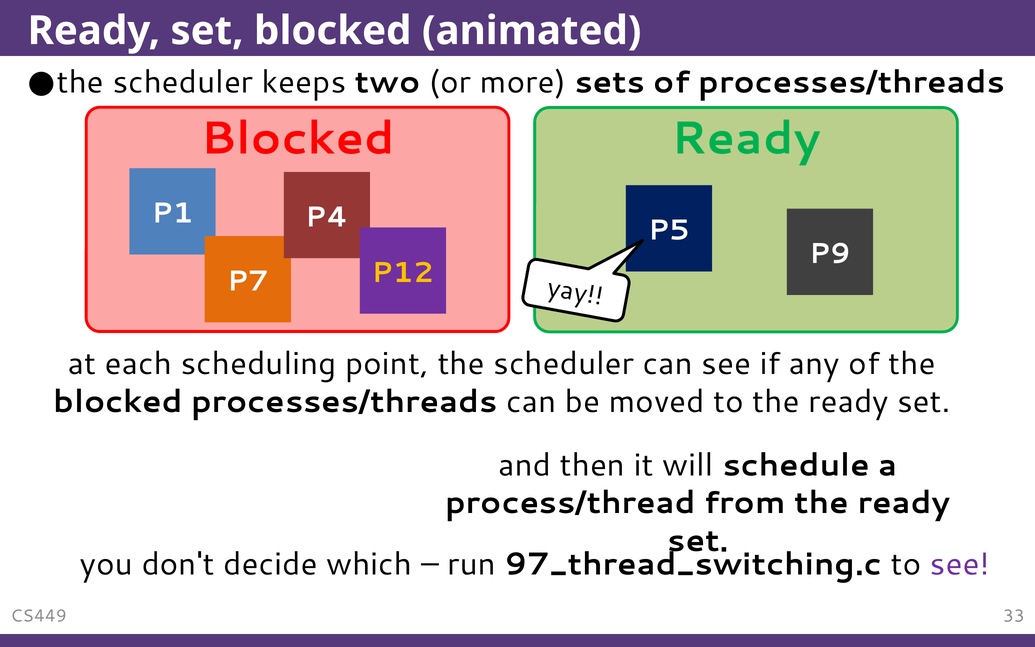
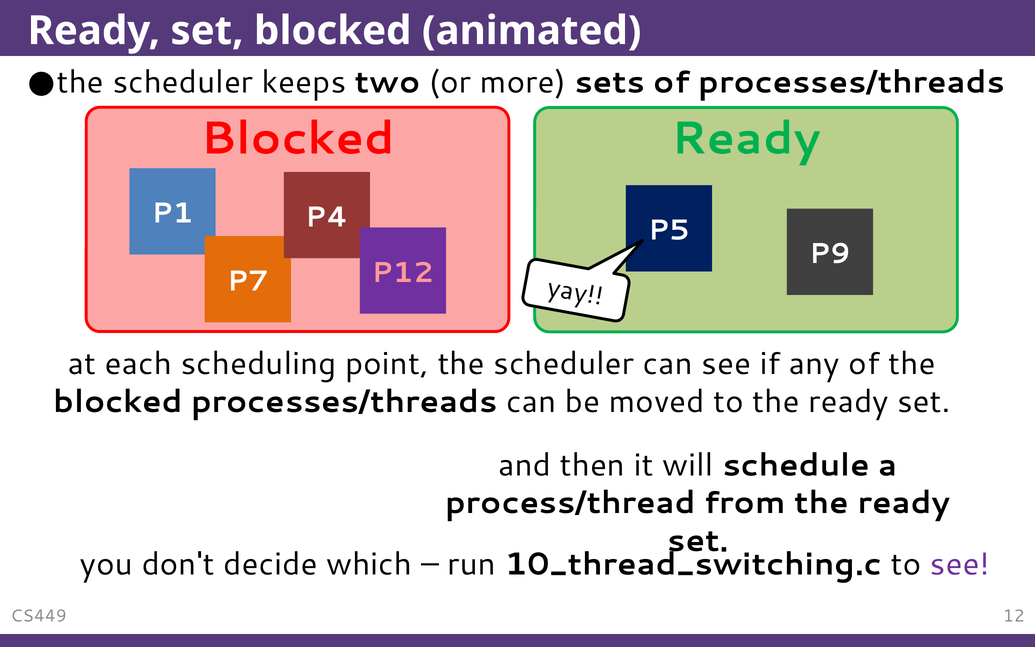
P12 colour: yellow -> pink
97_thread_switching.c: 97_thread_switching.c -> 10_thread_switching.c
33: 33 -> 12
